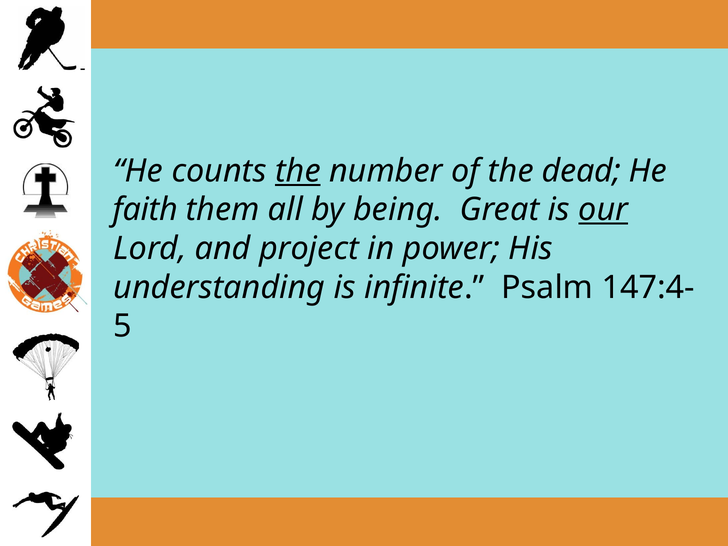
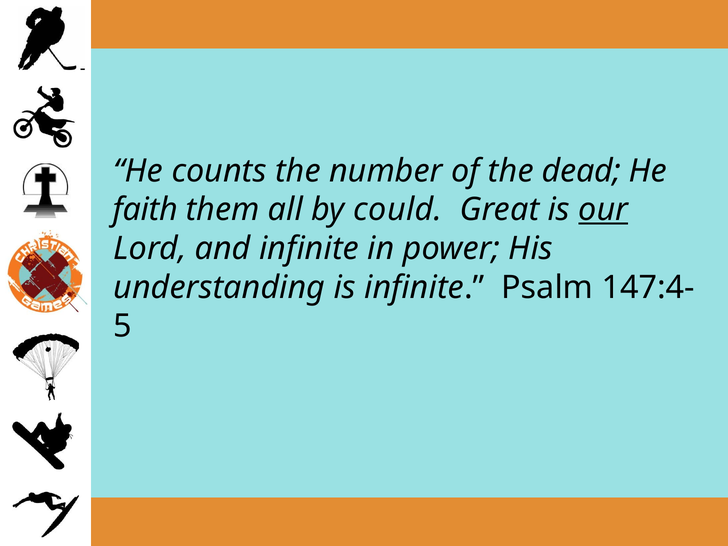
the at (298, 171) underline: present -> none
being: being -> could
and project: project -> infinite
